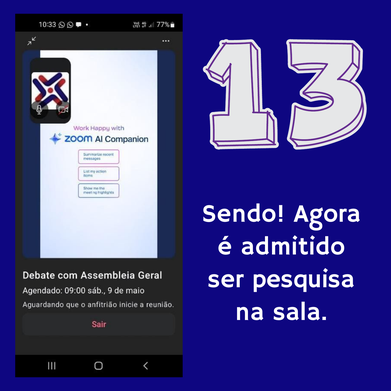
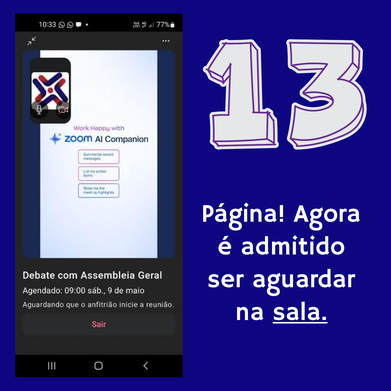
Sendo: Sendo -> Página
pesquisa: pesquisa -> aguardar
sala underline: none -> present
